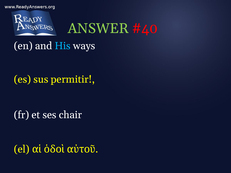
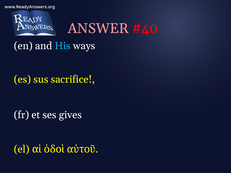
ANSWER colour: light green -> pink
permitir: permitir -> sacrifice
chair: chair -> gives
